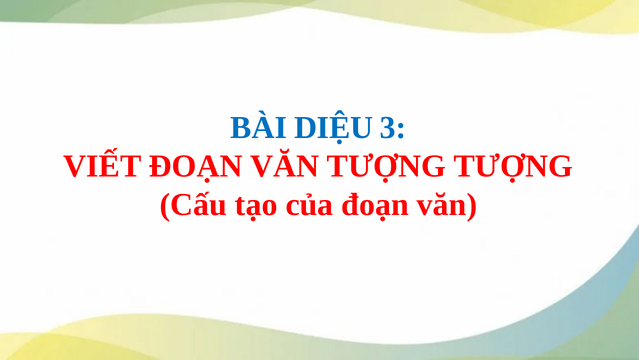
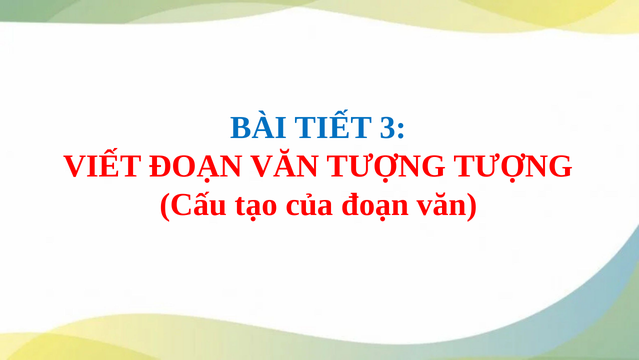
DIỆU: DIỆU -> TIẾT
